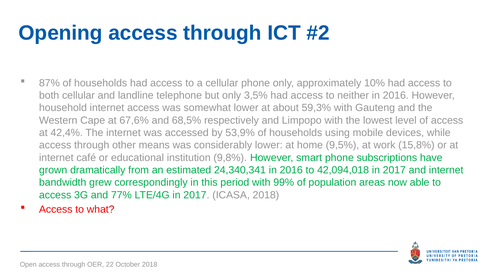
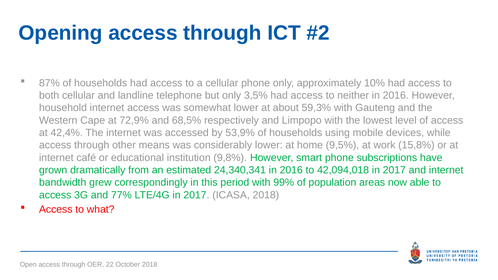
67,6%: 67,6% -> 72,9%
